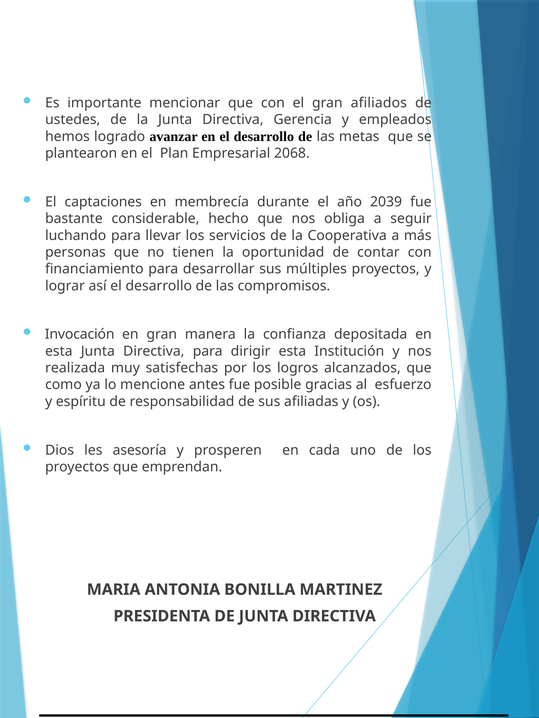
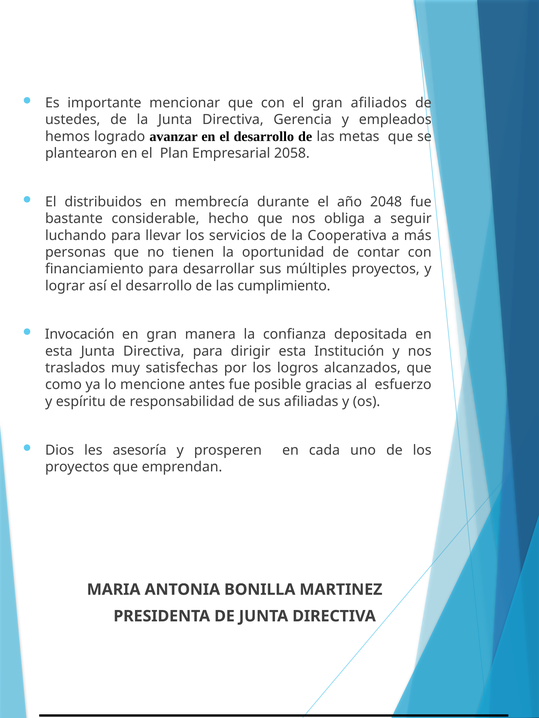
2068: 2068 -> 2058
captaciones: captaciones -> distribuidos
2039: 2039 -> 2048
compromisos: compromisos -> cumplimiento
realizada: realizada -> traslados
